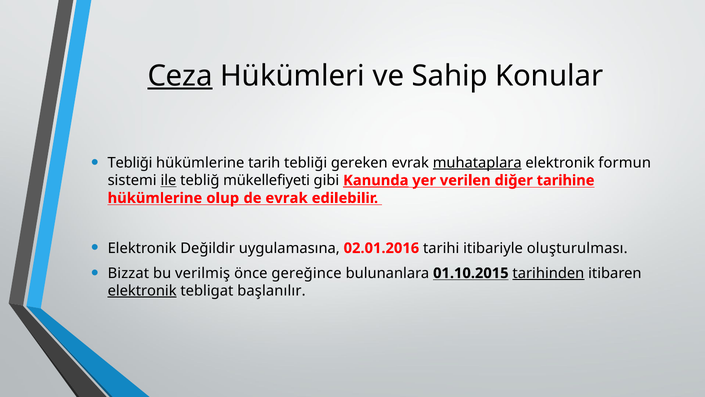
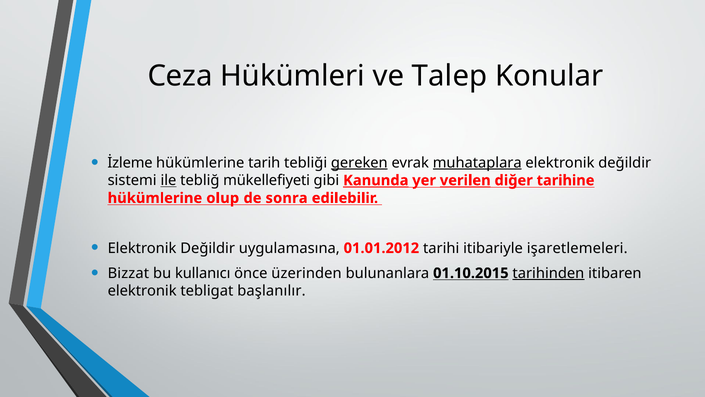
Ceza underline: present -> none
Sahip: Sahip -> Talep
Tebliği at (130, 163): Tebliği -> İzleme
gereken underline: none -> present
formun at (625, 163): formun -> değildir
verilen underline: none -> present
de evrak: evrak -> sonra
02.01.2016: 02.01.2016 -> 01.01.2012
oluşturulması: oluşturulması -> işaretlemeleri
verilmiş: verilmiş -> kullanıcı
gereğince: gereğince -> üzerinden
elektronik at (142, 291) underline: present -> none
